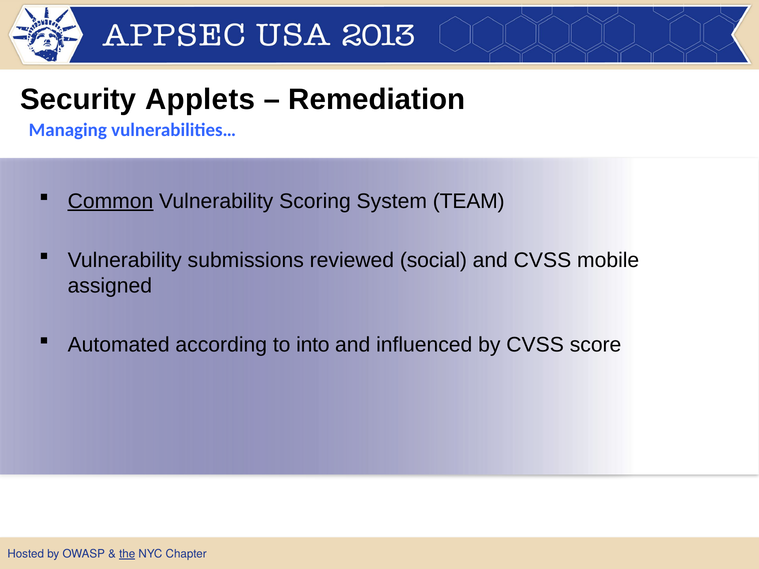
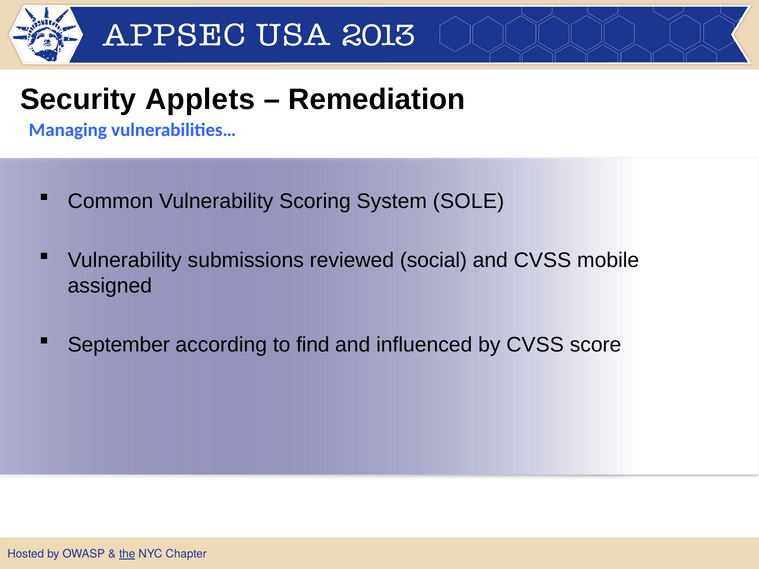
Common underline: present -> none
TEAM: TEAM -> SOLE
Automated: Automated -> September
into: into -> find
